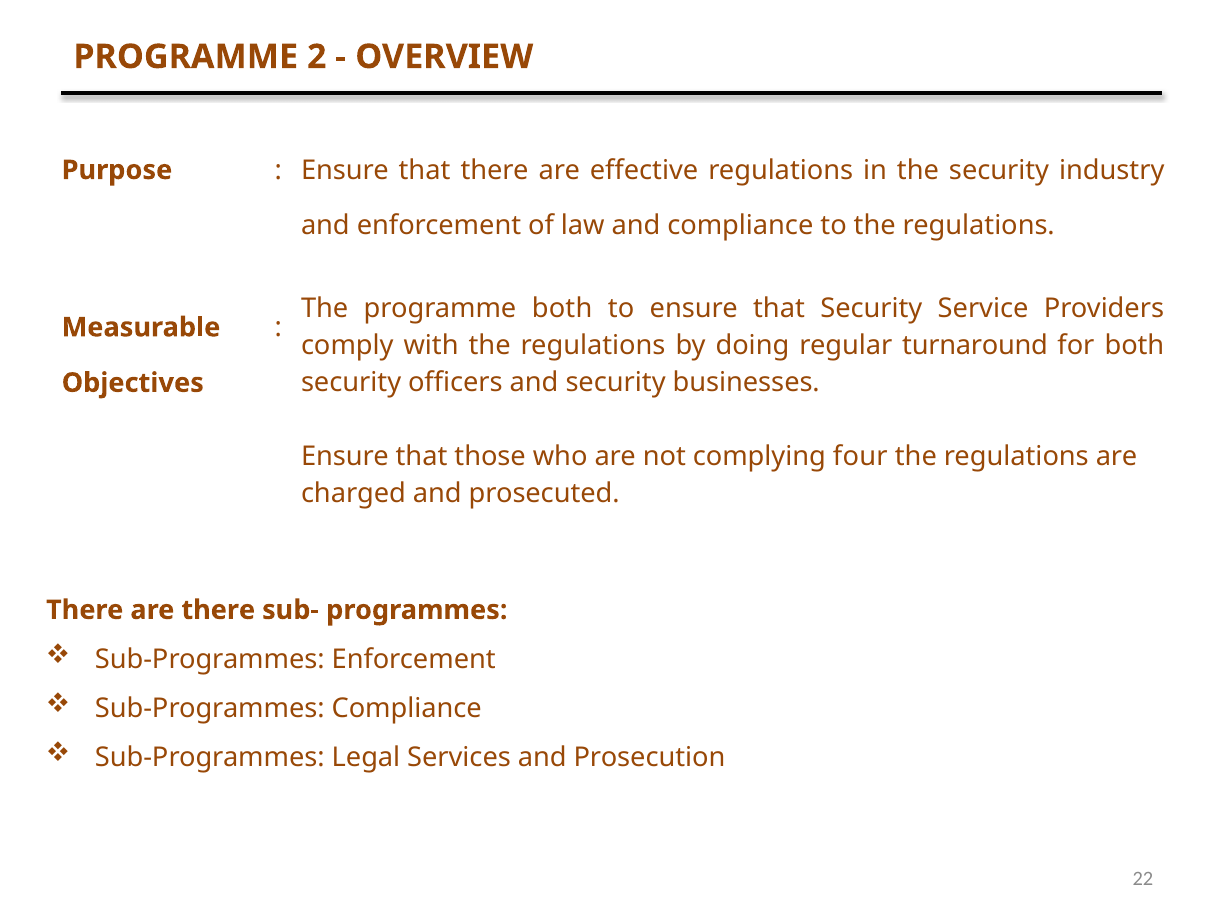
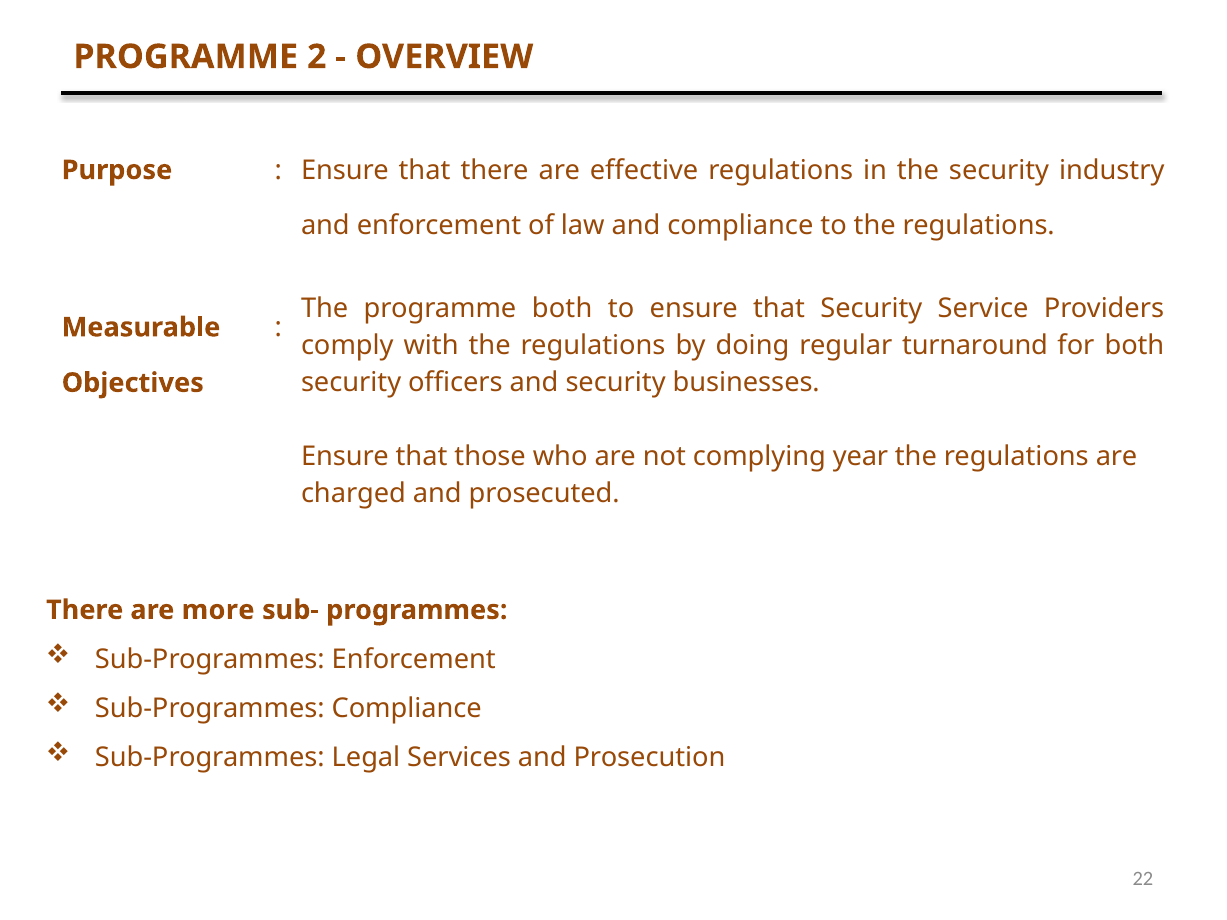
four: four -> year
are there: there -> more
